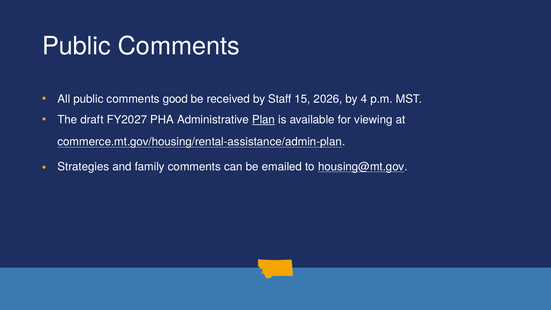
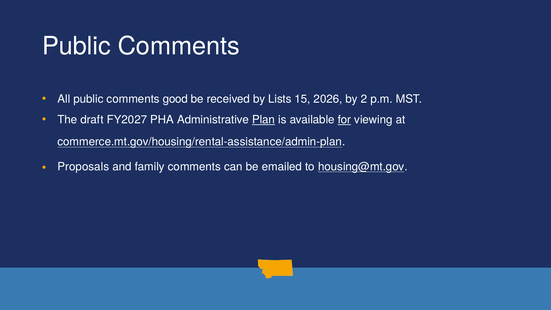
Staff: Staff -> Lists
4: 4 -> 2
for underline: none -> present
Strategies: Strategies -> Proposals
